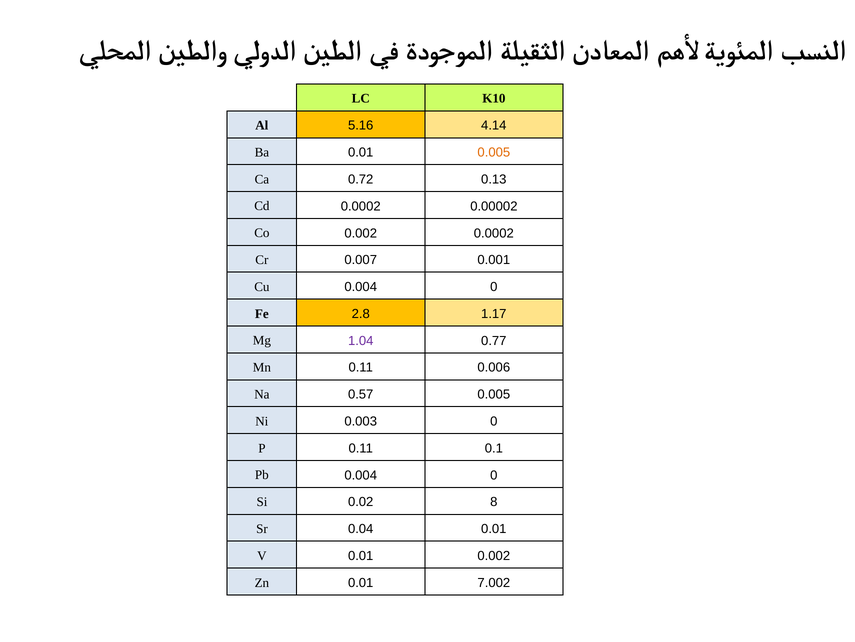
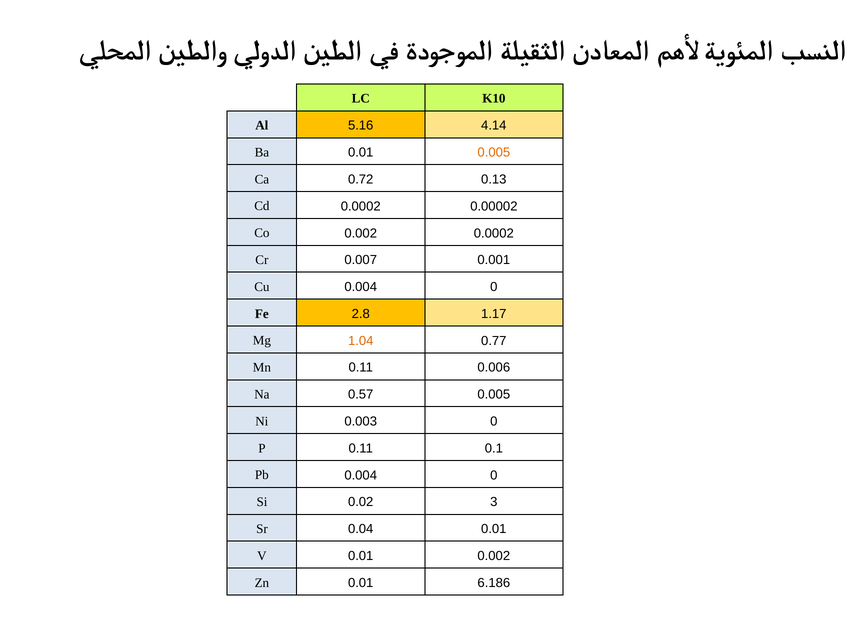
1.04 colour: purple -> orange
8: 8 -> 3
7.002: 7.002 -> 6.186
